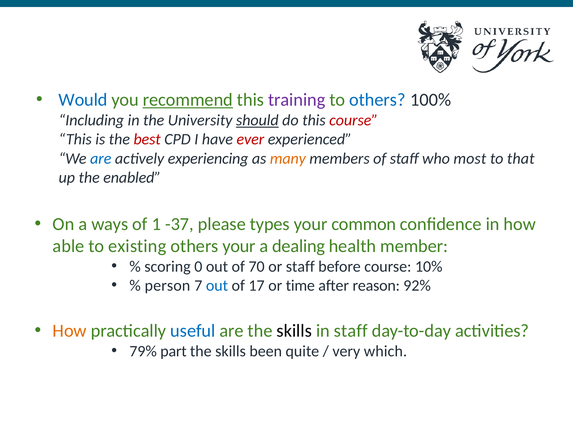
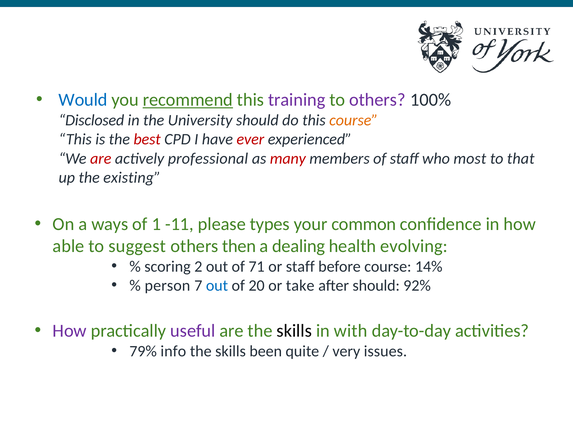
others at (377, 100) colour: blue -> purple
Including: Including -> Disclosed
should at (257, 120) underline: present -> none
course at (354, 120) colour: red -> orange
are at (101, 158) colour: blue -> red
experiencing: experiencing -> professional
many colour: orange -> red
enabled: enabled -> existing
-37: -37 -> -11
existing: existing -> suggest
others your: your -> then
member: member -> evolving
0: 0 -> 2
70: 70 -> 71
10%: 10% -> 14%
17: 17 -> 20
time: time -> take
after reason: reason -> should
How at (70, 331) colour: orange -> purple
useful colour: blue -> purple
in staff: staff -> with
part: part -> info
which: which -> issues
